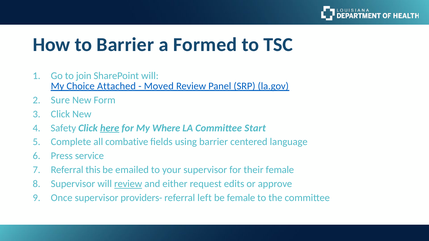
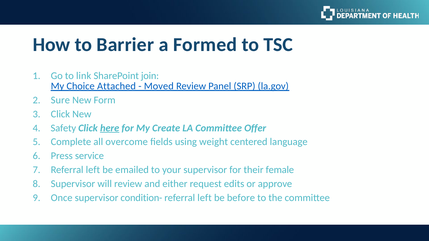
join: join -> link
SharePoint will: will -> join
Where: Where -> Create
Start: Start -> Offer
combative: combative -> overcome
using barrier: barrier -> weight
this at (93, 170): this -> left
review at (128, 184) underline: present -> none
providers-: providers- -> condition-
be female: female -> before
